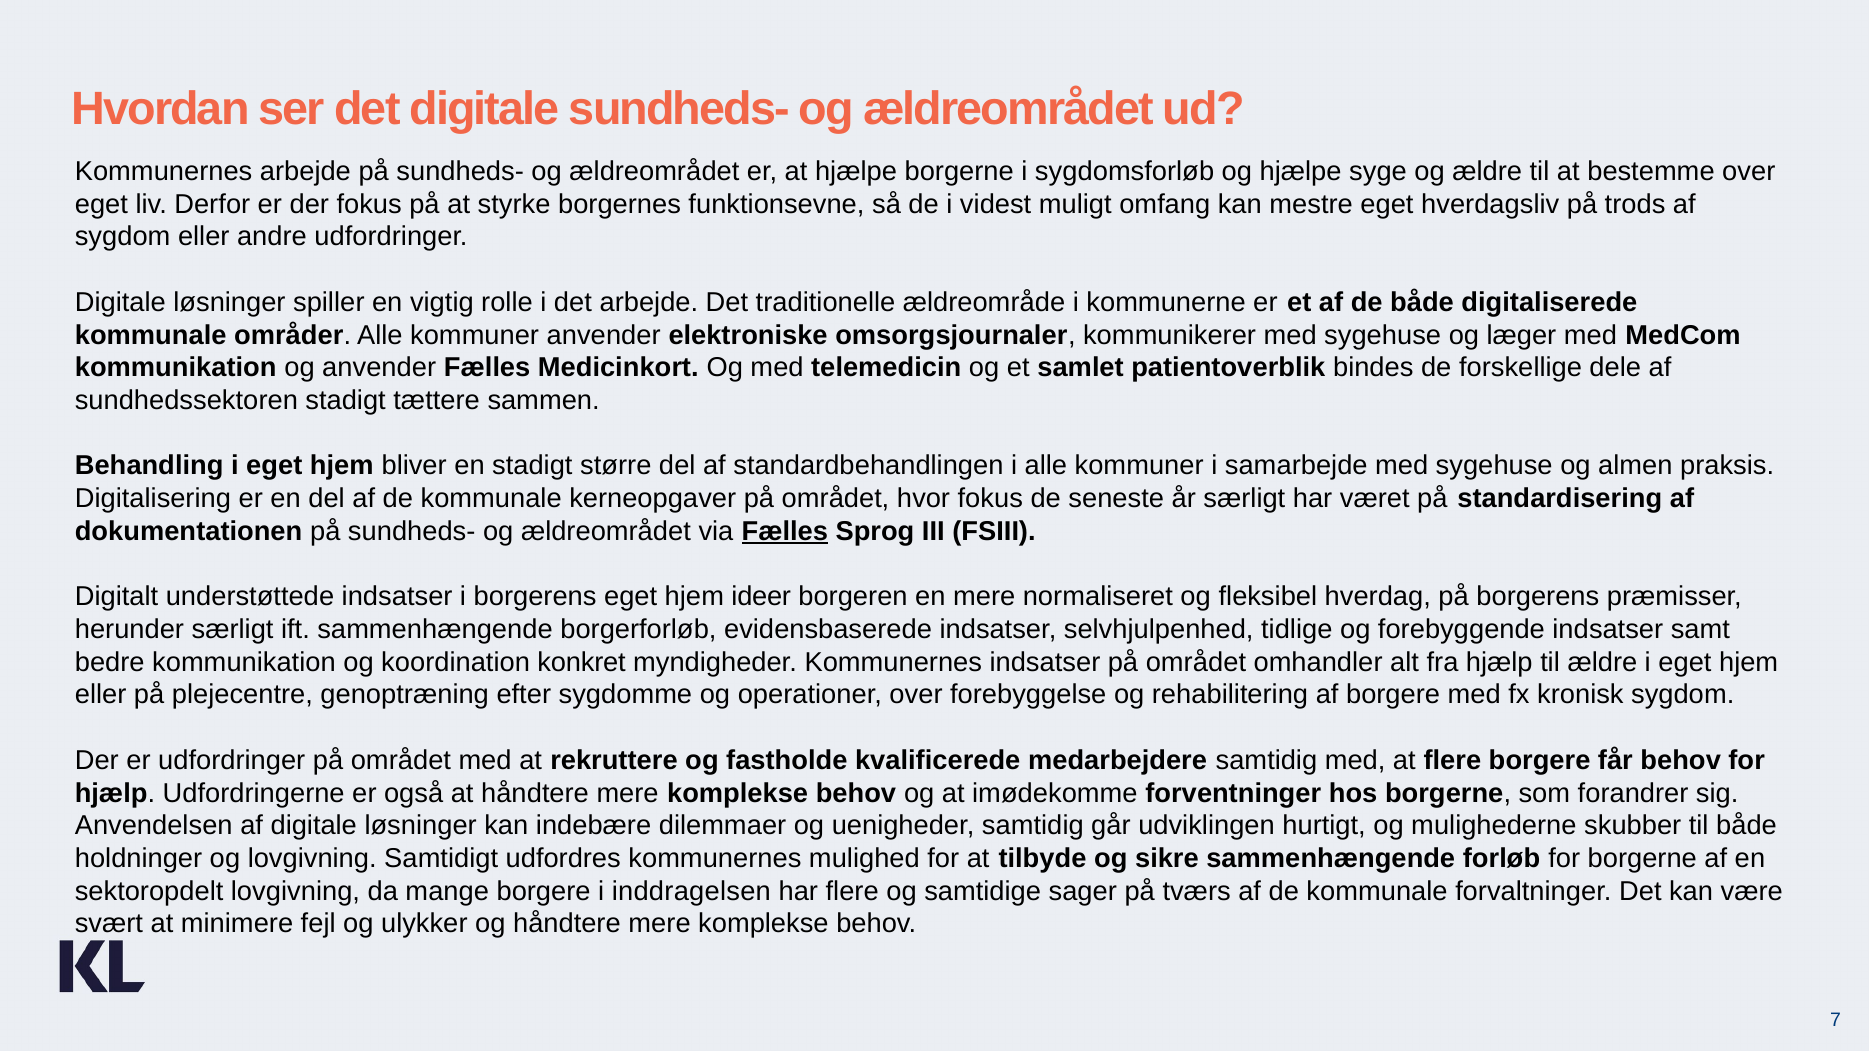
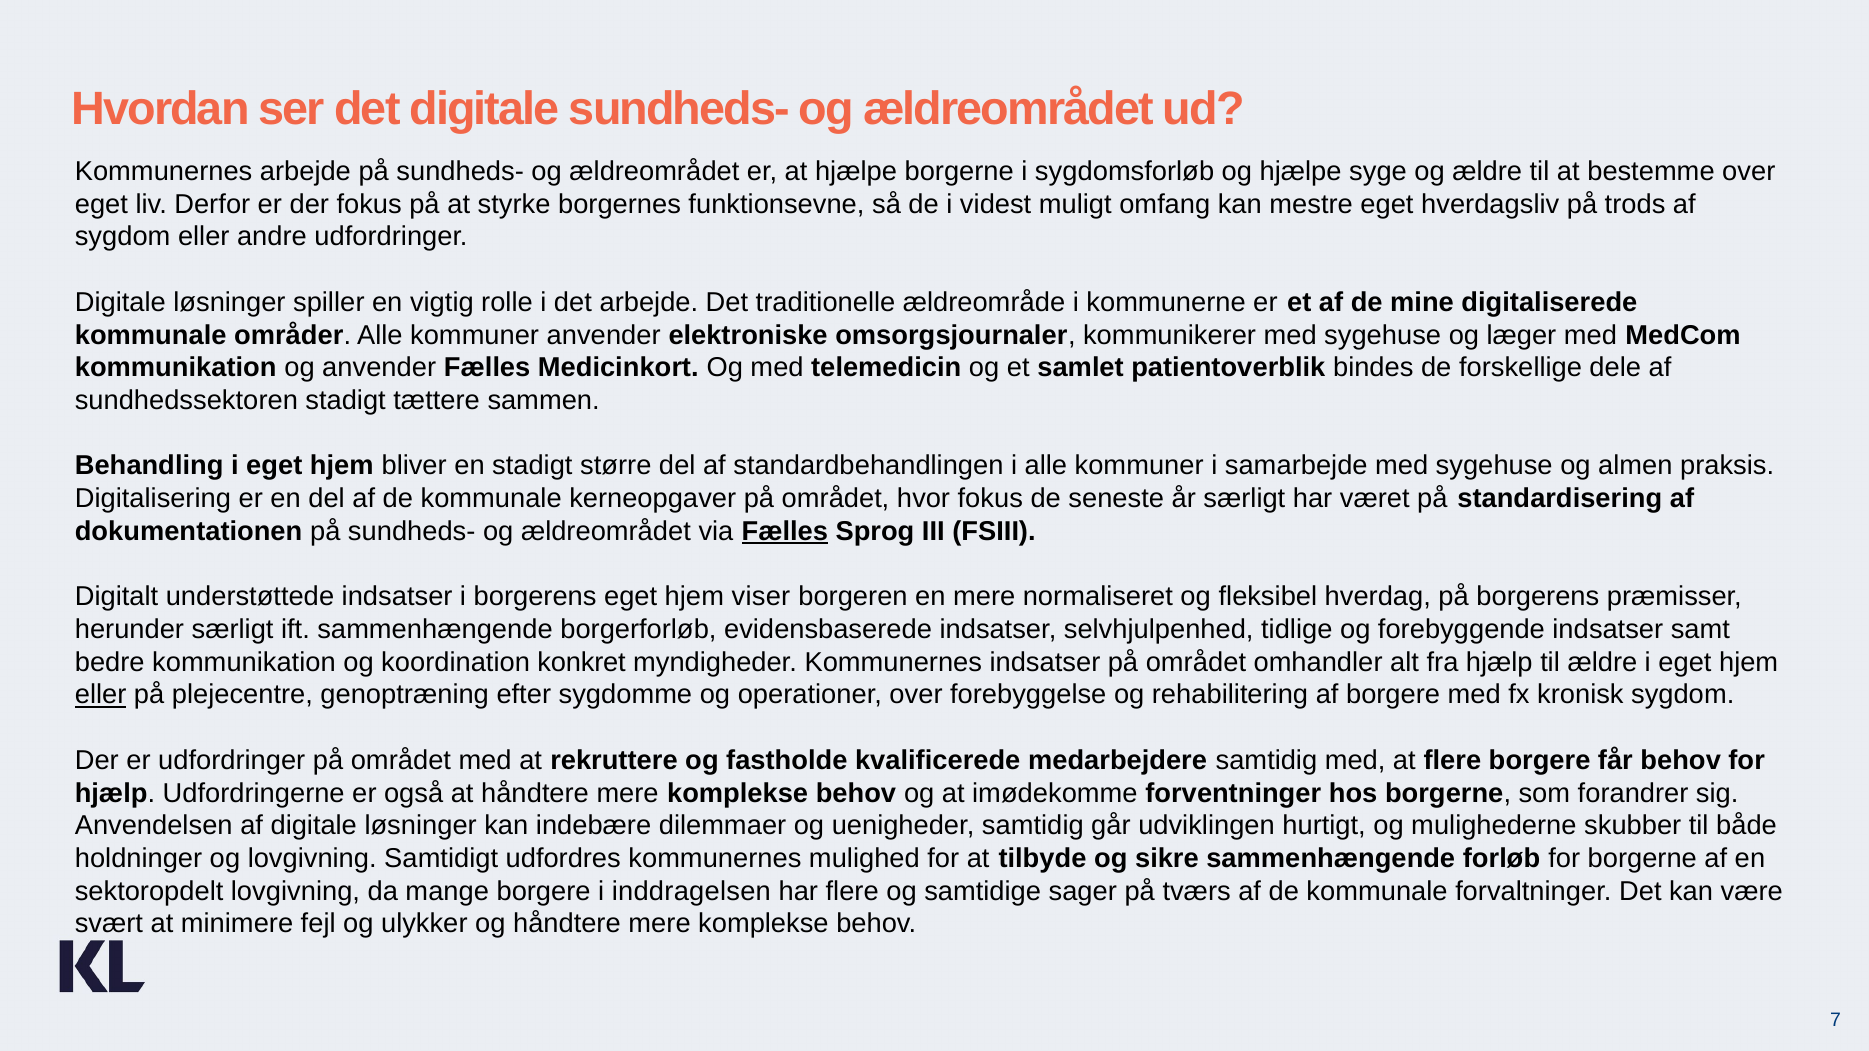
de både: både -> mine
ideer: ideer -> viser
eller at (101, 695) underline: none -> present
